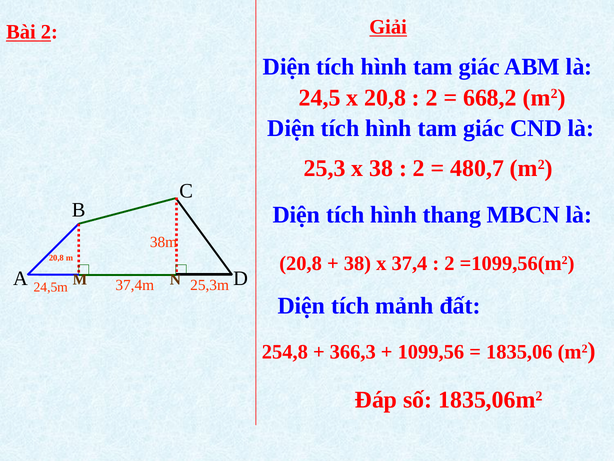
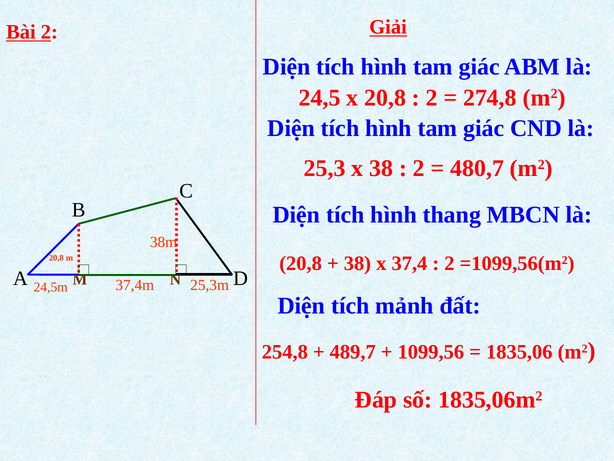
668,2: 668,2 -> 274,8
366,3: 366,3 -> 489,7
